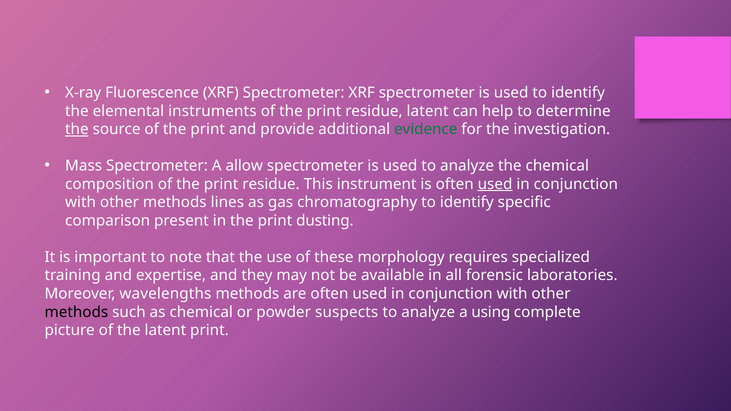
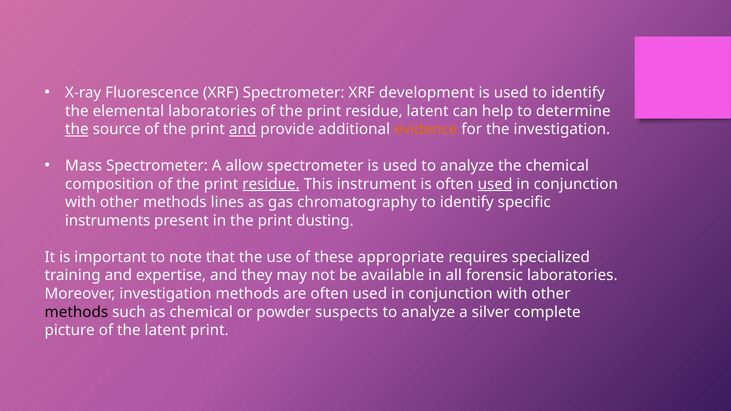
Spectrometer XRF spectrometer: spectrometer -> development
elemental instruments: instruments -> laboratories
and at (243, 129) underline: none -> present
evidence colour: green -> orange
residue at (271, 184) underline: none -> present
comparison: comparison -> instruments
morphology: morphology -> appropriate
Moreover wavelengths: wavelengths -> investigation
using: using -> silver
